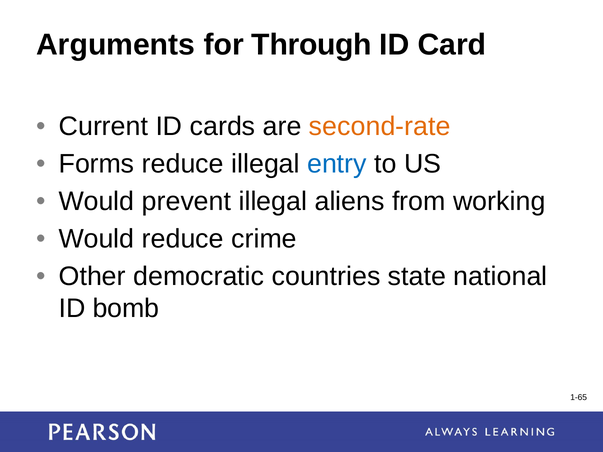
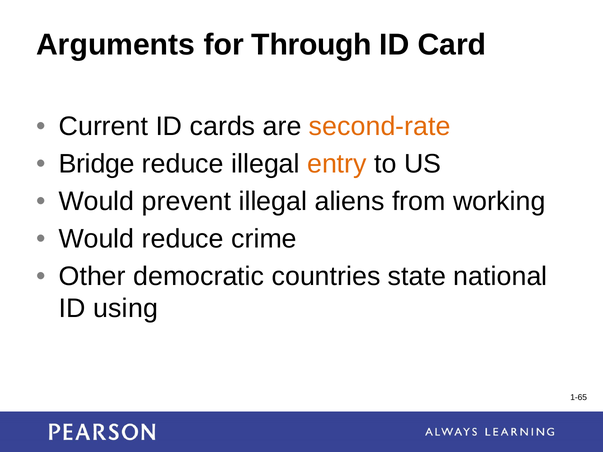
Forms: Forms -> Bridge
entry colour: blue -> orange
bomb: bomb -> using
